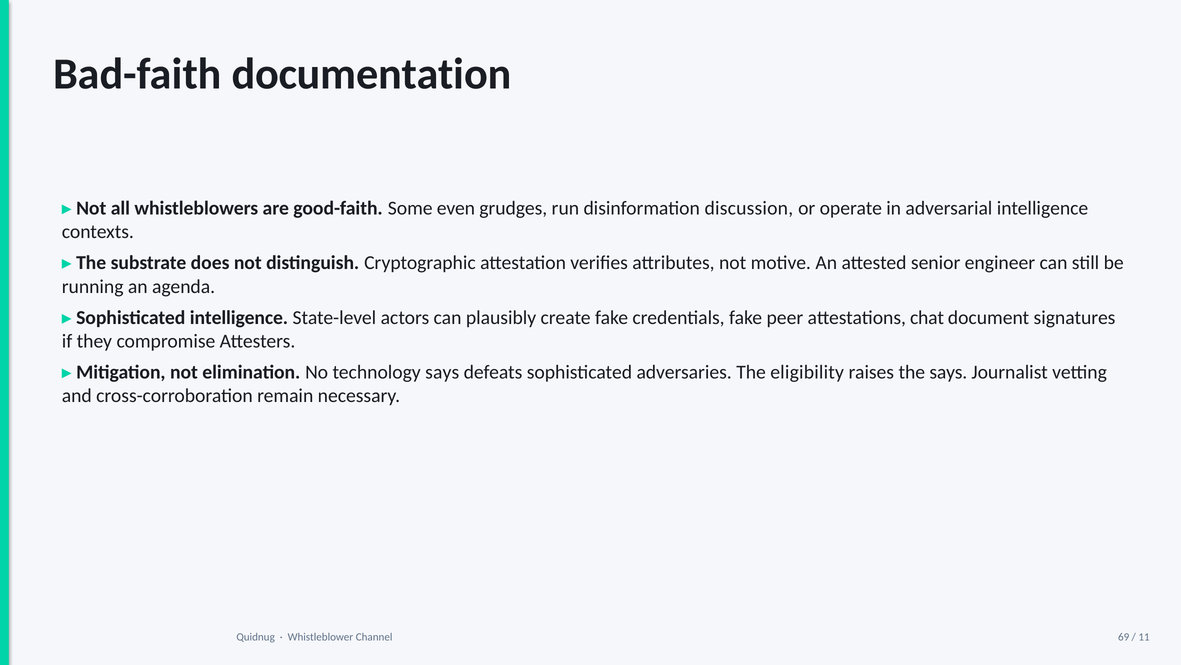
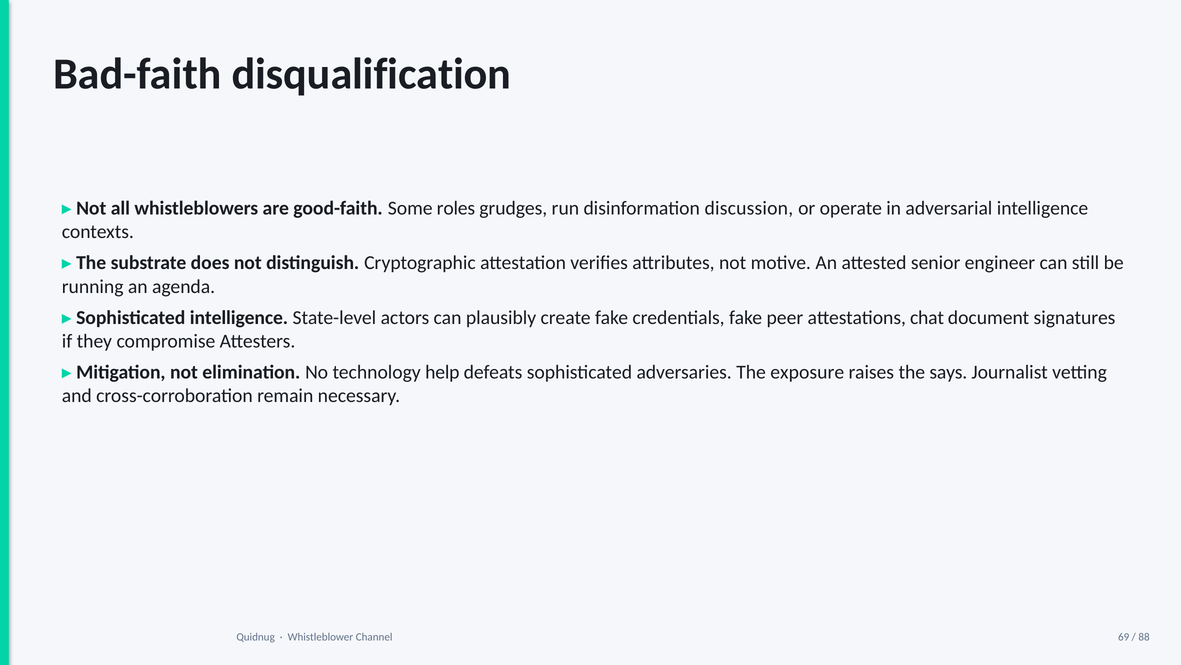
documentation: documentation -> disqualification
even: even -> roles
technology says: says -> help
eligibility: eligibility -> exposure
11: 11 -> 88
